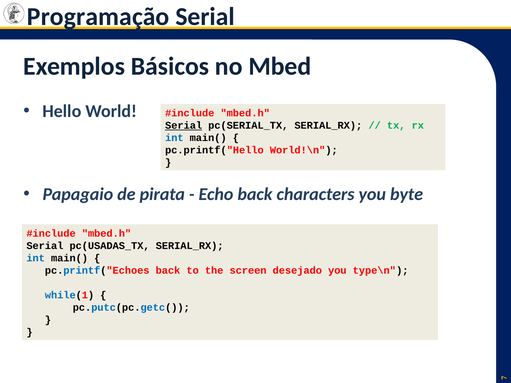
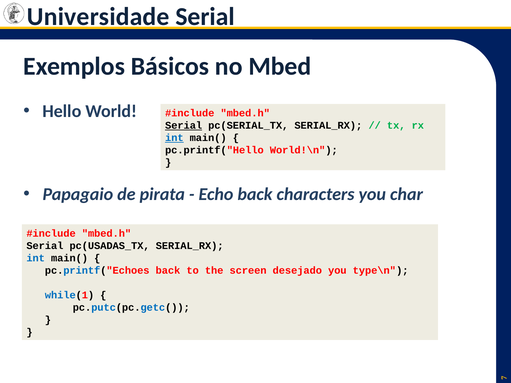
Programação: Programação -> Universidade
int at (174, 138) underline: none -> present
byte: byte -> char
